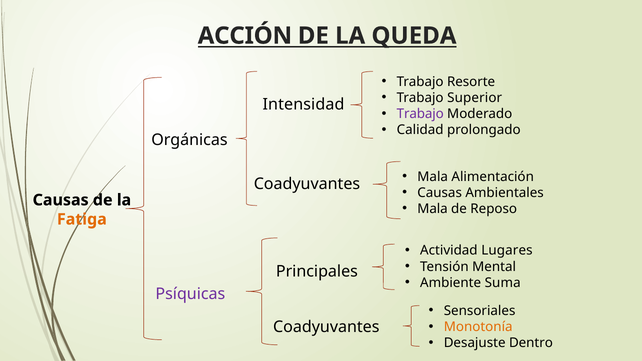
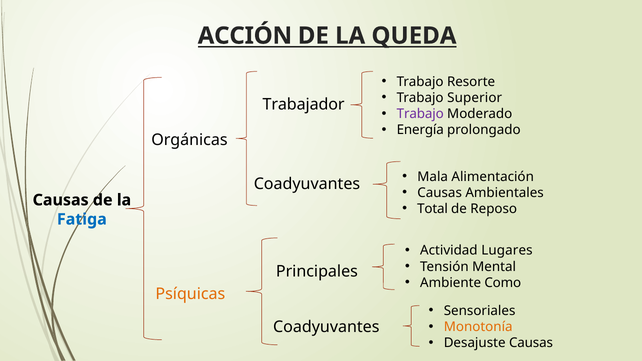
Intensidad: Intensidad -> Trabajador
Calidad: Calidad -> Energía
Mala at (433, 209): Mala -> Total
Fatiga colour: orange -> blue
Suma: Suma -> Como
Psíquicas colour: purple -> orange
Desajuste Dentro: Dentro -> Causas
